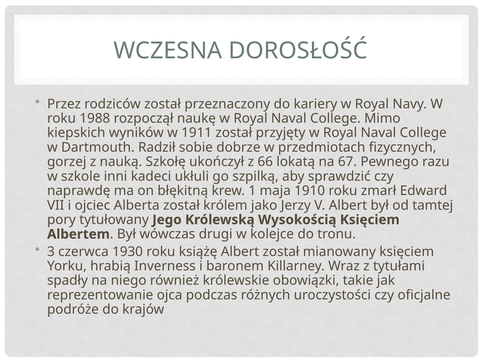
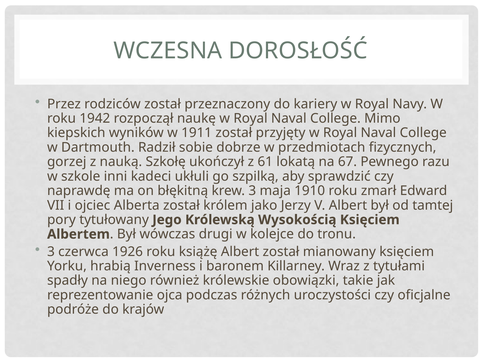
1988: 1988 -> 1942
66: 66 -> 61
krew 1: 1 -> 3
1930: 1930 -> 1926
